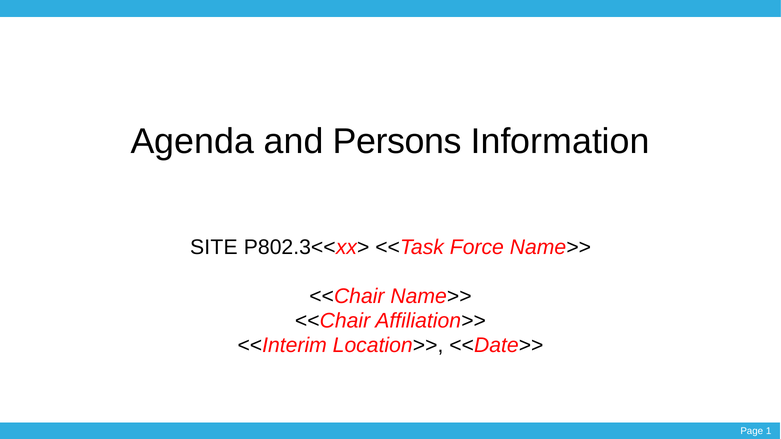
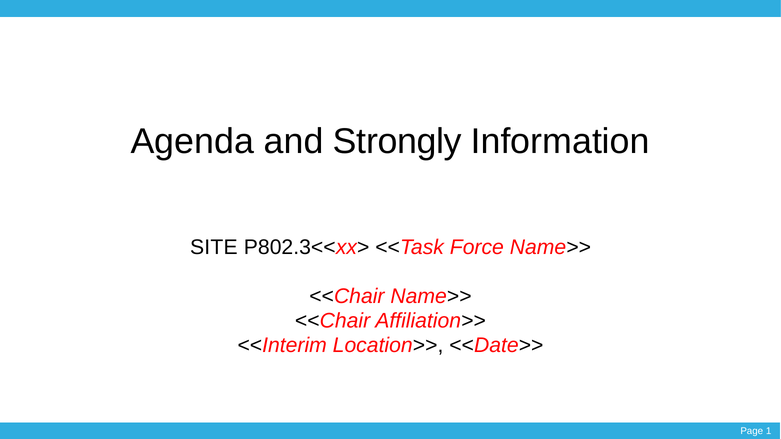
Persons: Persons -> Strongly
